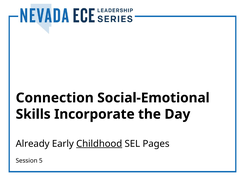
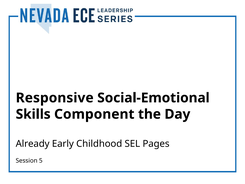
Connection: Connection -> Responsive
Incorporate: Incorporate -> Component
Childhood underline: present -> none
